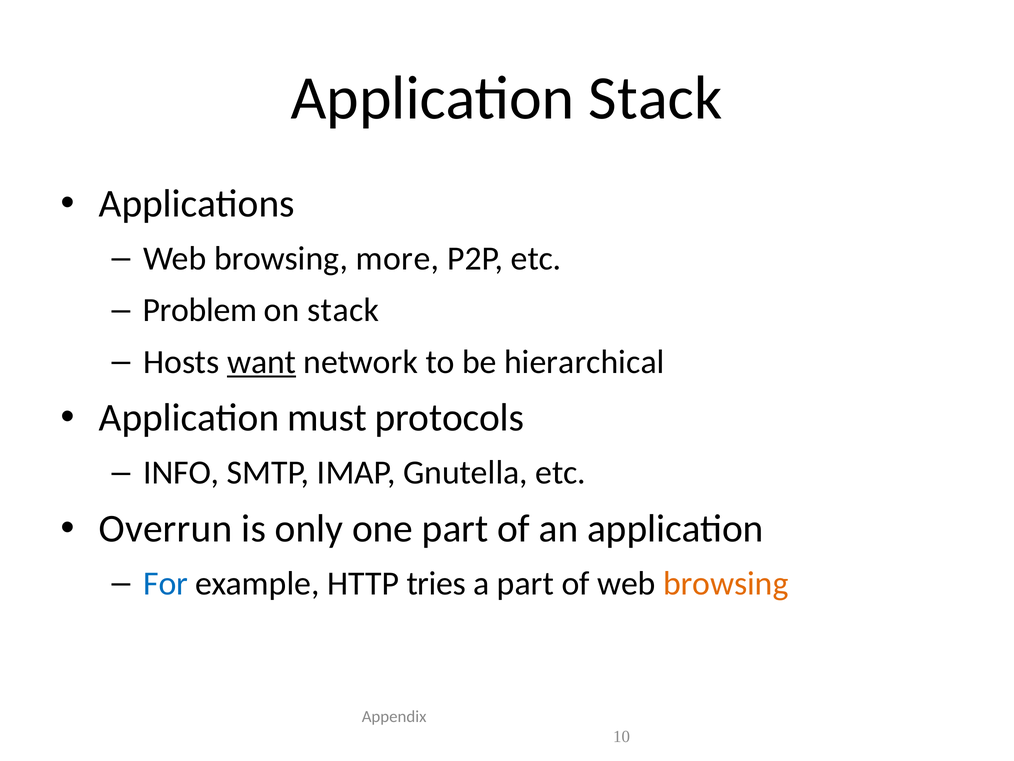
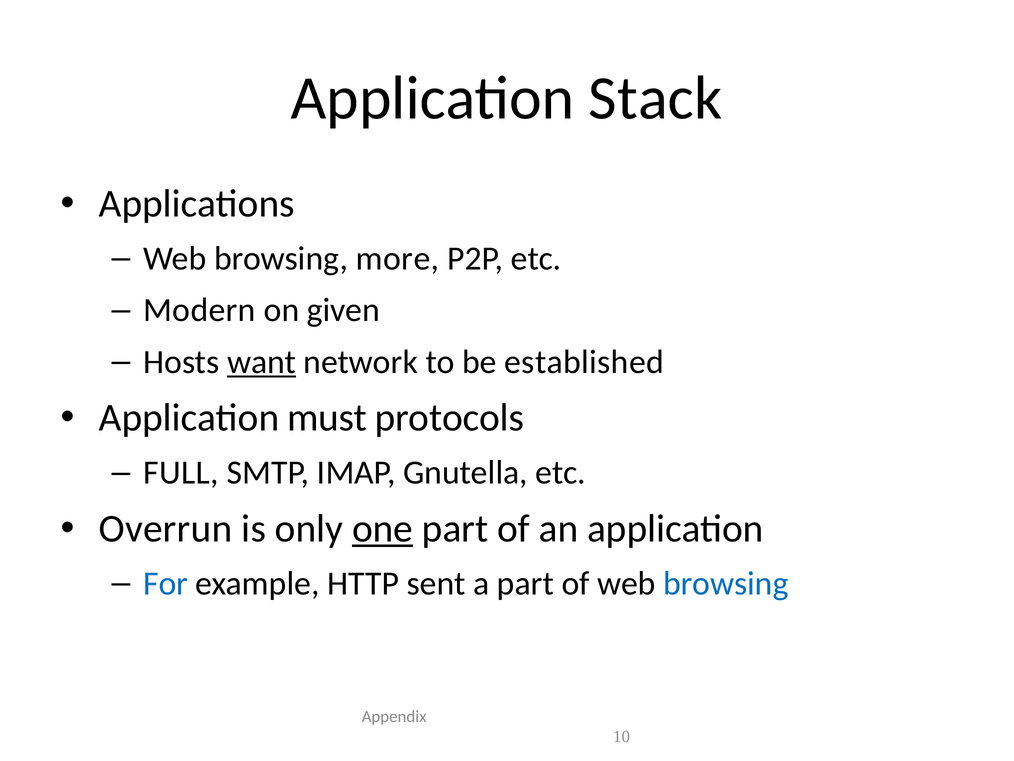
Problem: Problem -> Modern
on stack: stack -> given
hierarchical: hierarchical -> established
INFO: INFO -> FULL
one underline: none -> present
tries: tries -> sent
browsing at (726, 583) colour: orange -> blue
